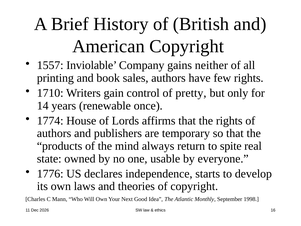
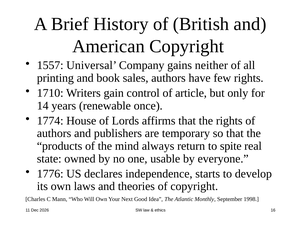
Inviolable: Inviolable -> Universal
pretty: pretty -> article
